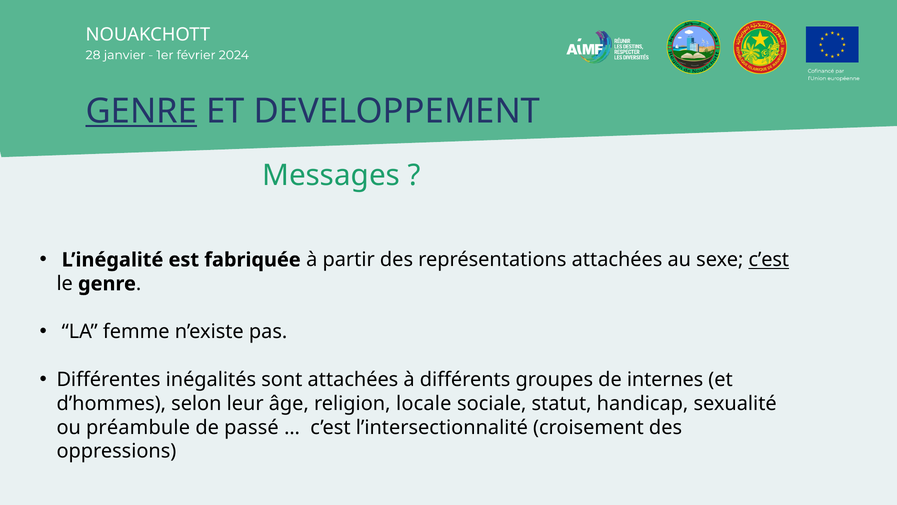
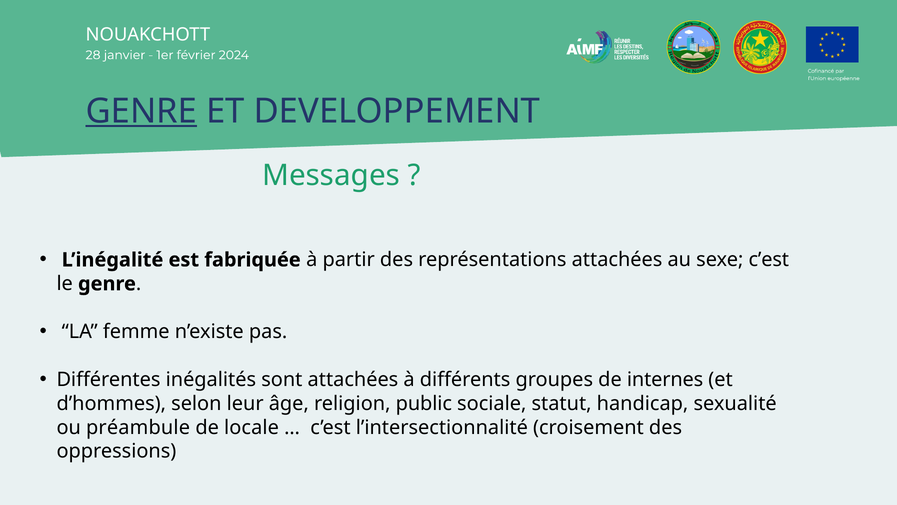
c’est at (769, 260) underline: present -> none
locale: locale -> public
passé: passé -> locale
